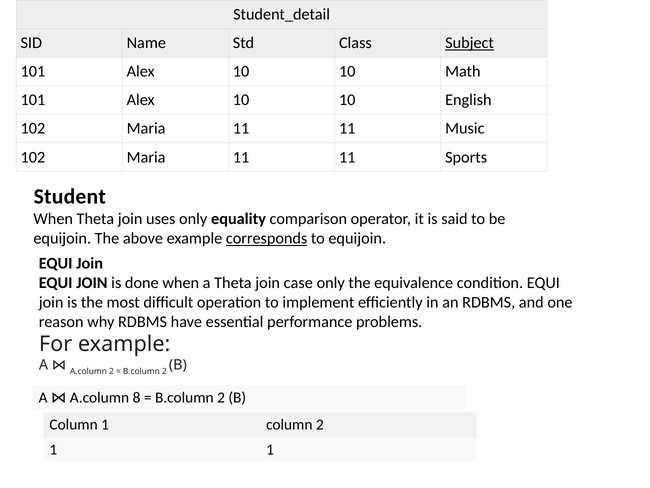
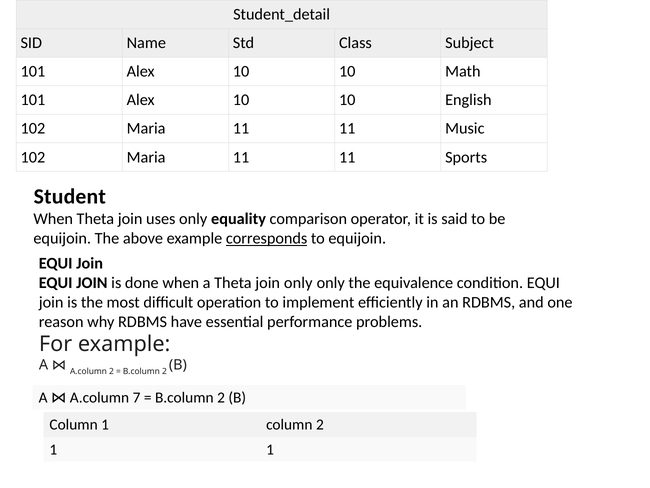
Subject underline: present -> none
join case: case -> only
8: 8 -> 7
